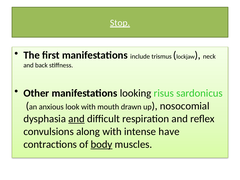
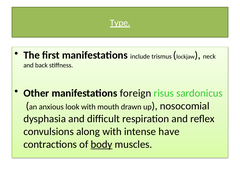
Stop: Stop -> Type
looking: looking -> foreign
and at (77, 119) underline: present -> none
